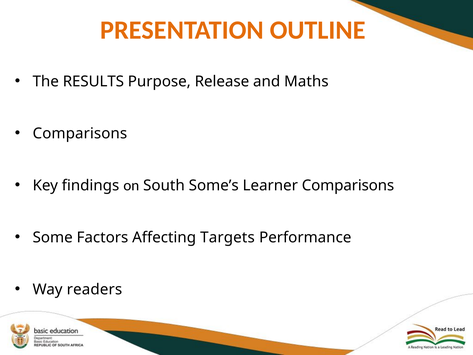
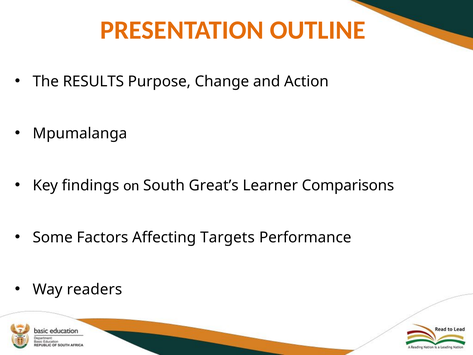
Release: Release -> Change
Maths: Maths -> Action
Comparisons at (80, 133): Comparisons -> Mpumalanga
Some’s: Some’s -> Great’s
